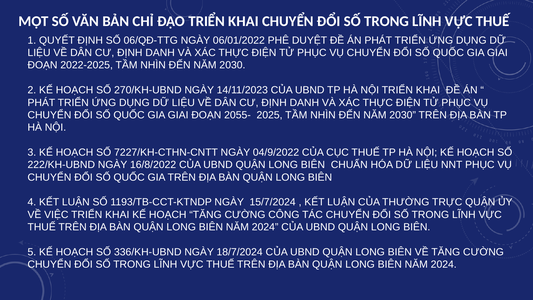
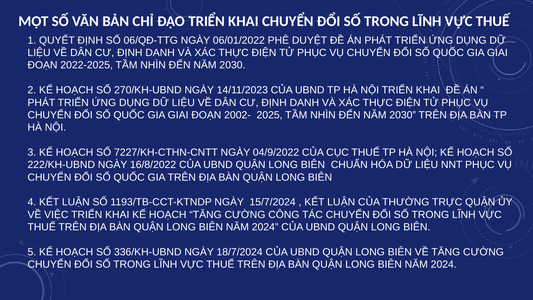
2055-: 2055- -> 2002-
